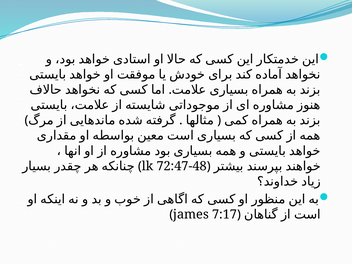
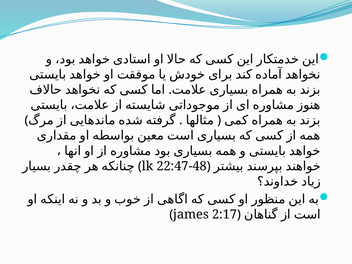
72:47-48: 72:47-48 -> 22:47-48
7:17: 7:17 -> 2:17
